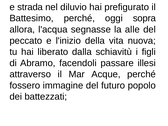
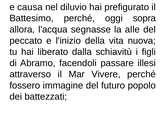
strada: strada -> causa
Acque: Acque -> Vivere
